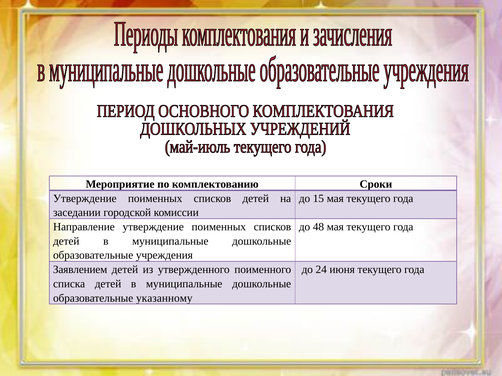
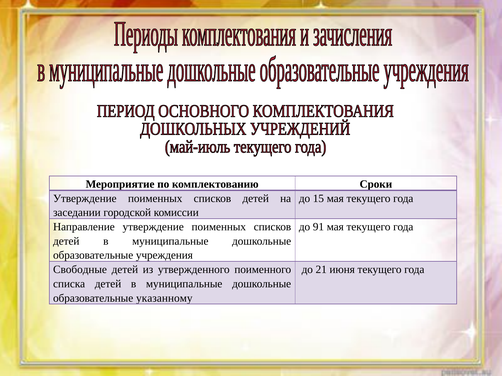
48: 48 -> 91
Заявлением: Заявлением -> Свободные
24: 24 -> 21
